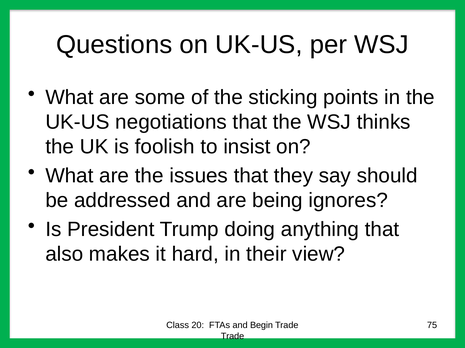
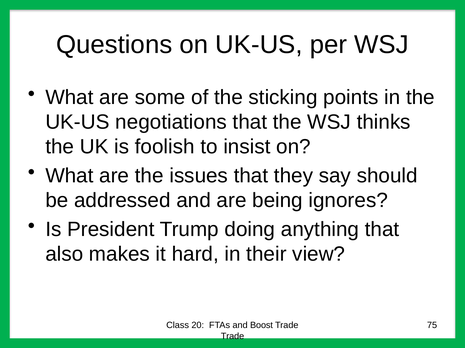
Begin: Begin -> Boost
